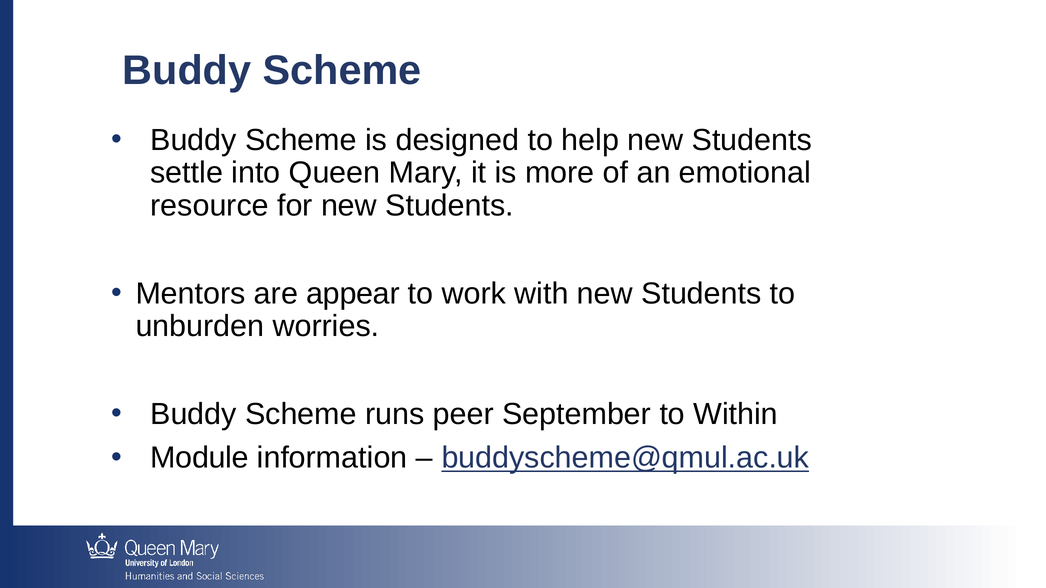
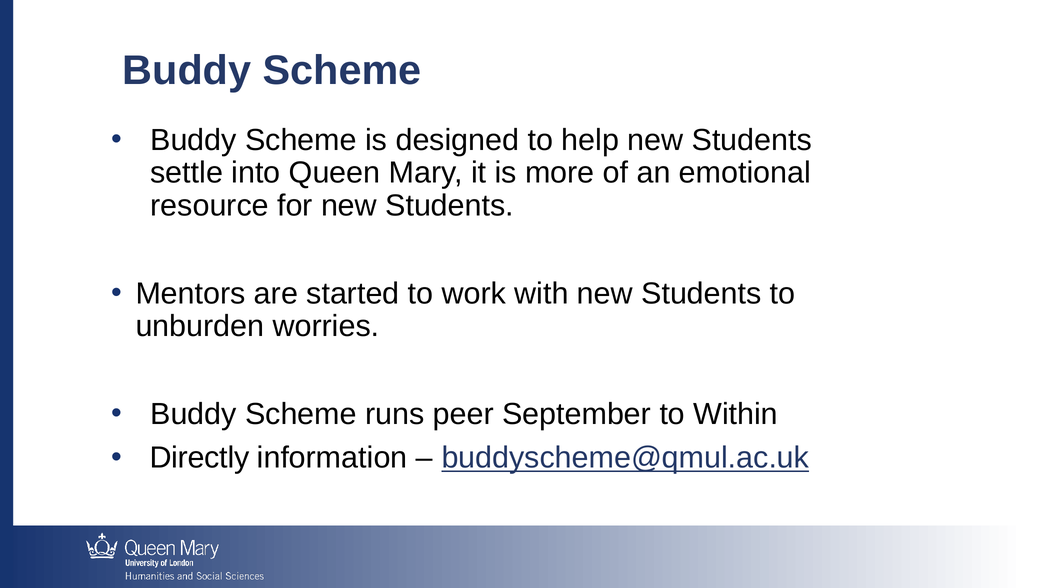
appear: appear -> started
Module: Module -> Directly
